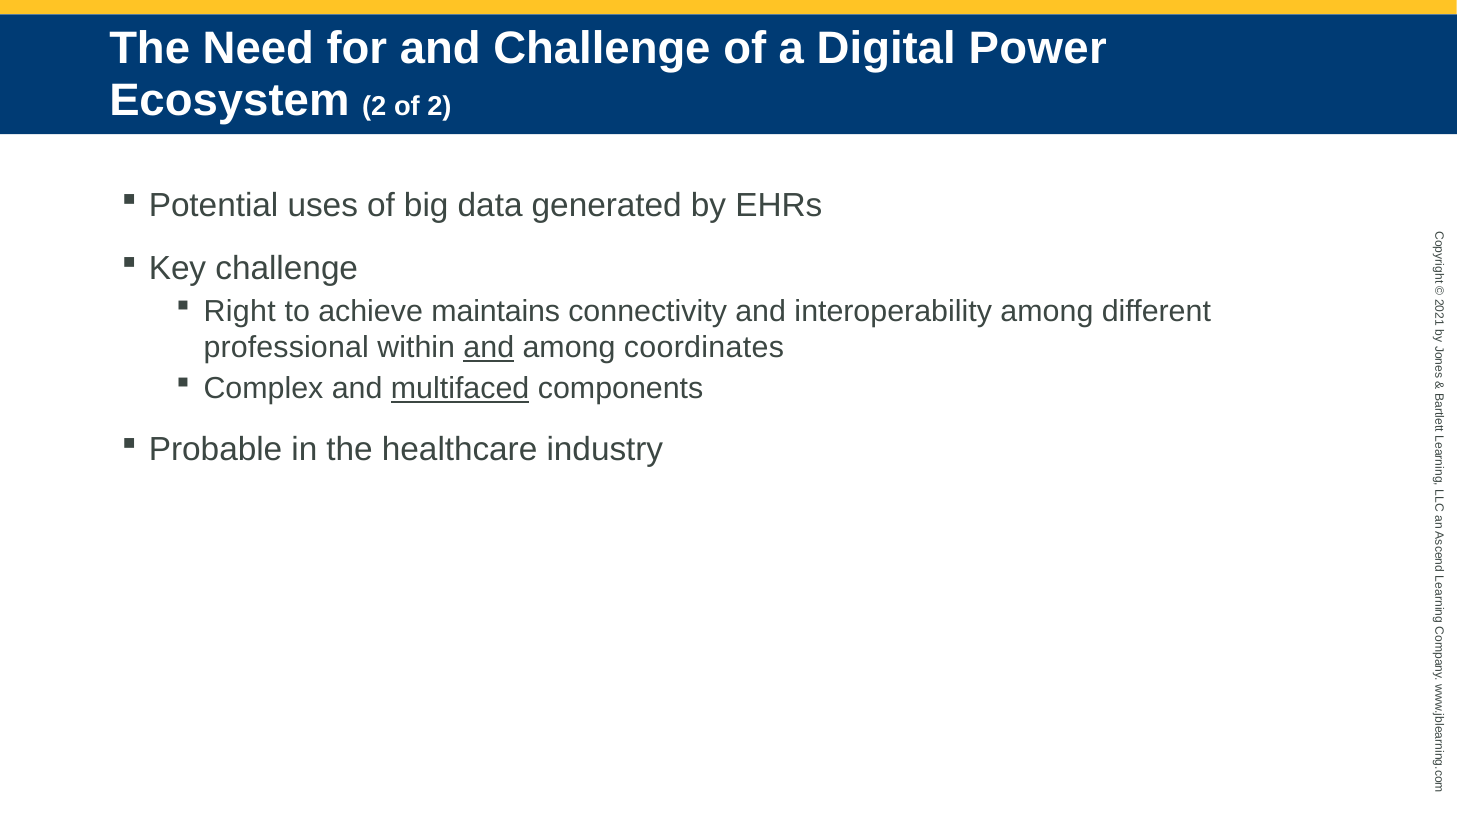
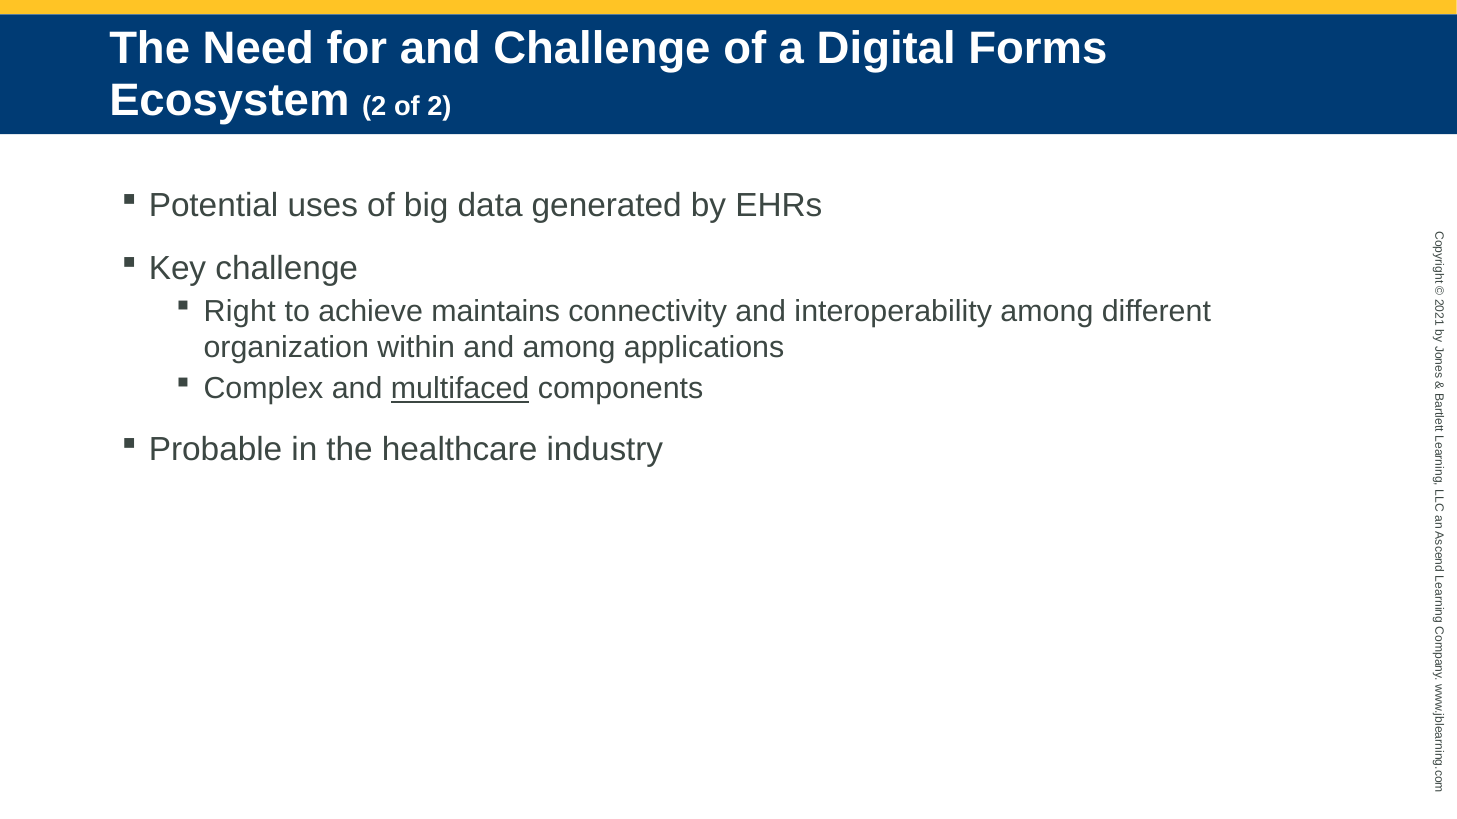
Power: Power -> Forms
professional: professional -> organization
and at (489, 348) underline: present -> none
coordinates: coordinates -> applications
